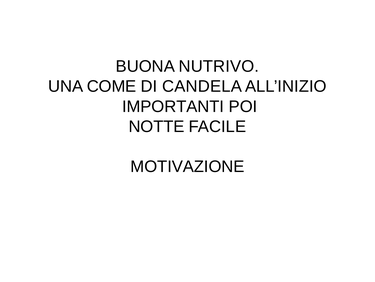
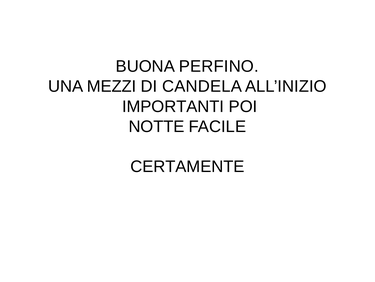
NUTRIVO: NUTRIVO -> PERFINO
COME: COME -> MEZZI
MOTIVAZIONE: MOTIVAZIONE -> CERTAMENTE
